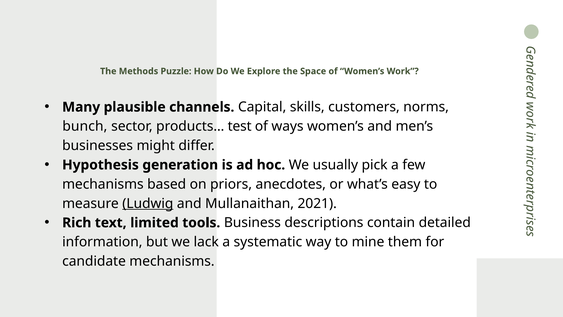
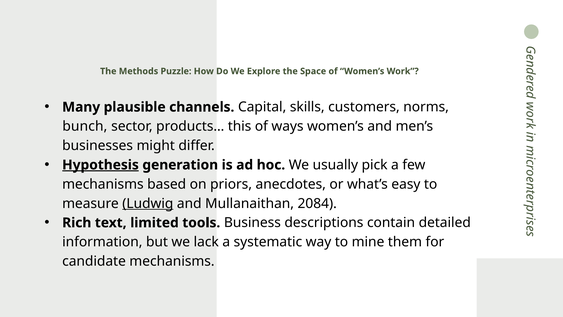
test: test -> this
Hypothesis underline: none -> present
2021: 2021 -> 2084
